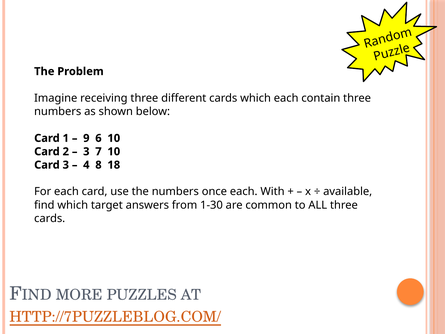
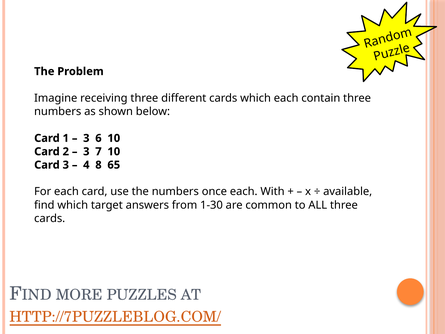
9 at (86, 138): 9 -> 3
18: 18 -> 65
